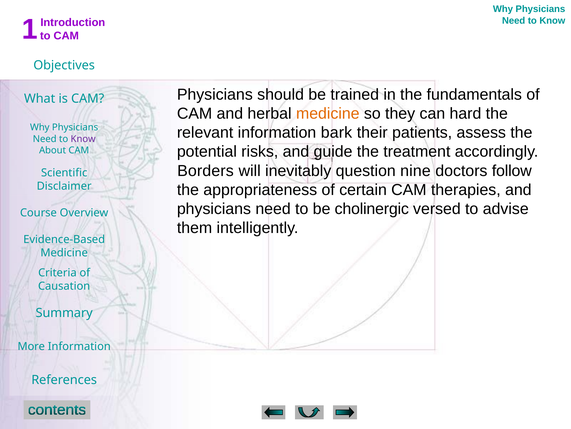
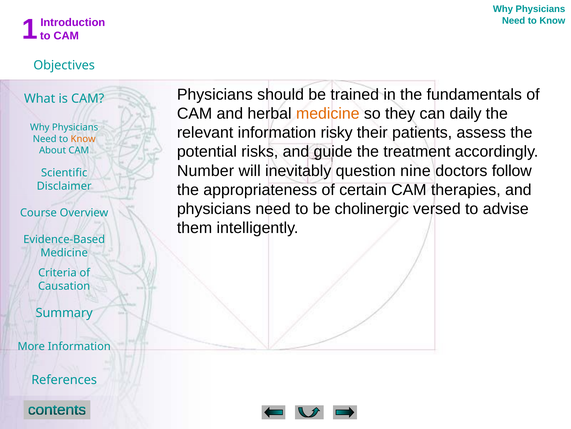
hard: hard -> daily
bark: bark -> risky
Know at (83, 139) colour: purple -> orange
Borders: Borders -> Number
